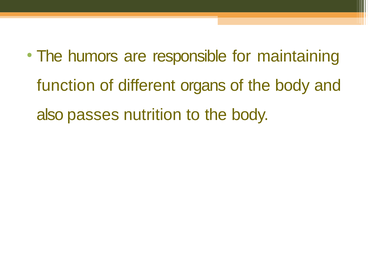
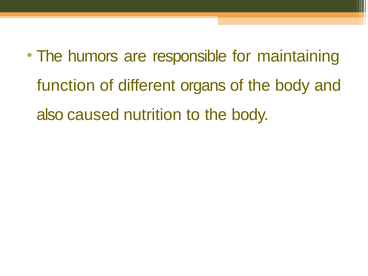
passes: passes -> caused
